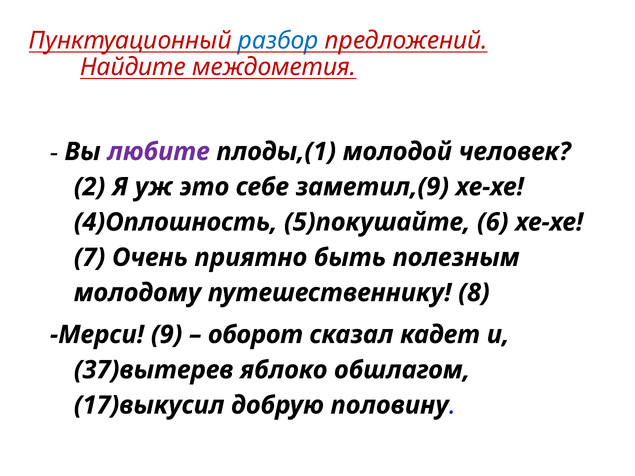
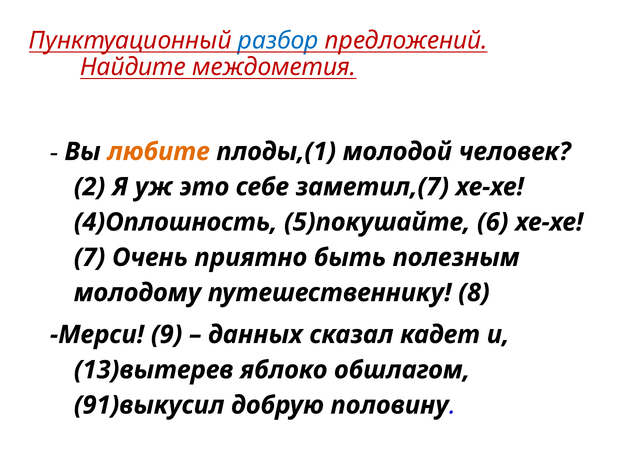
любите colour: purple -> orange
заметил,(9: заметил,(9 -> заметил,(7
оборот: оборот -> данных
37)вытерев: 37)вытерев -> 13)вытерев
17)выкусил: 17)выкусил -> 91)выкусил
